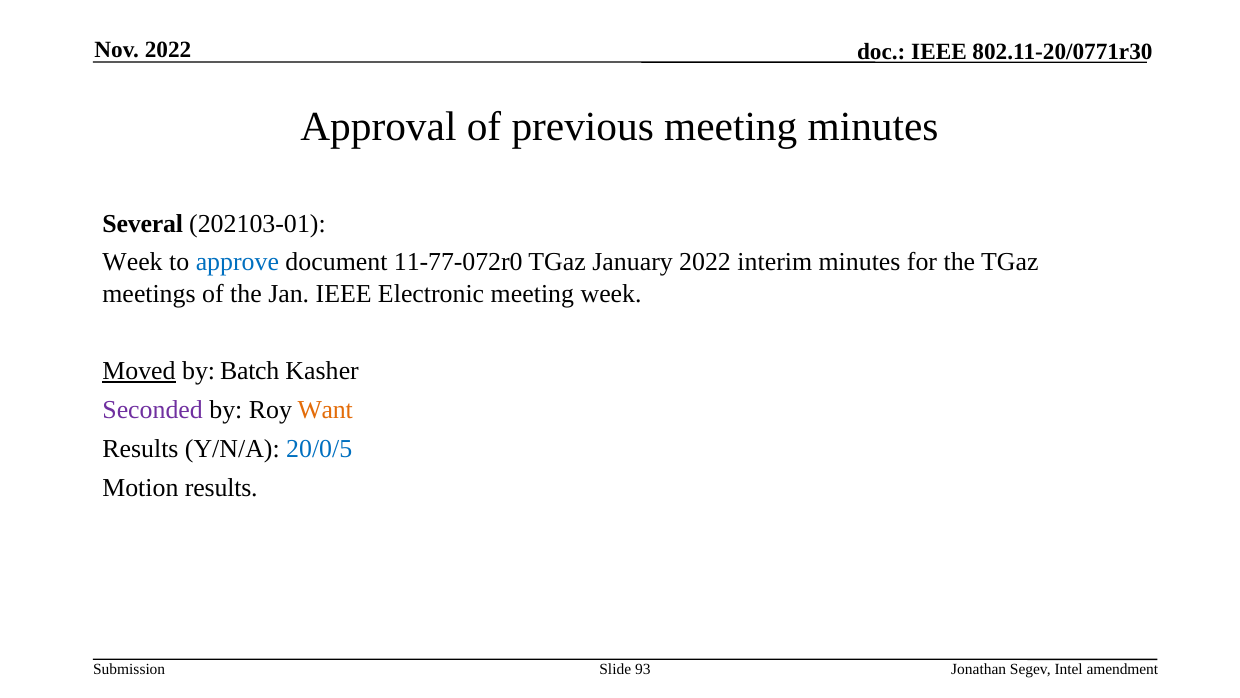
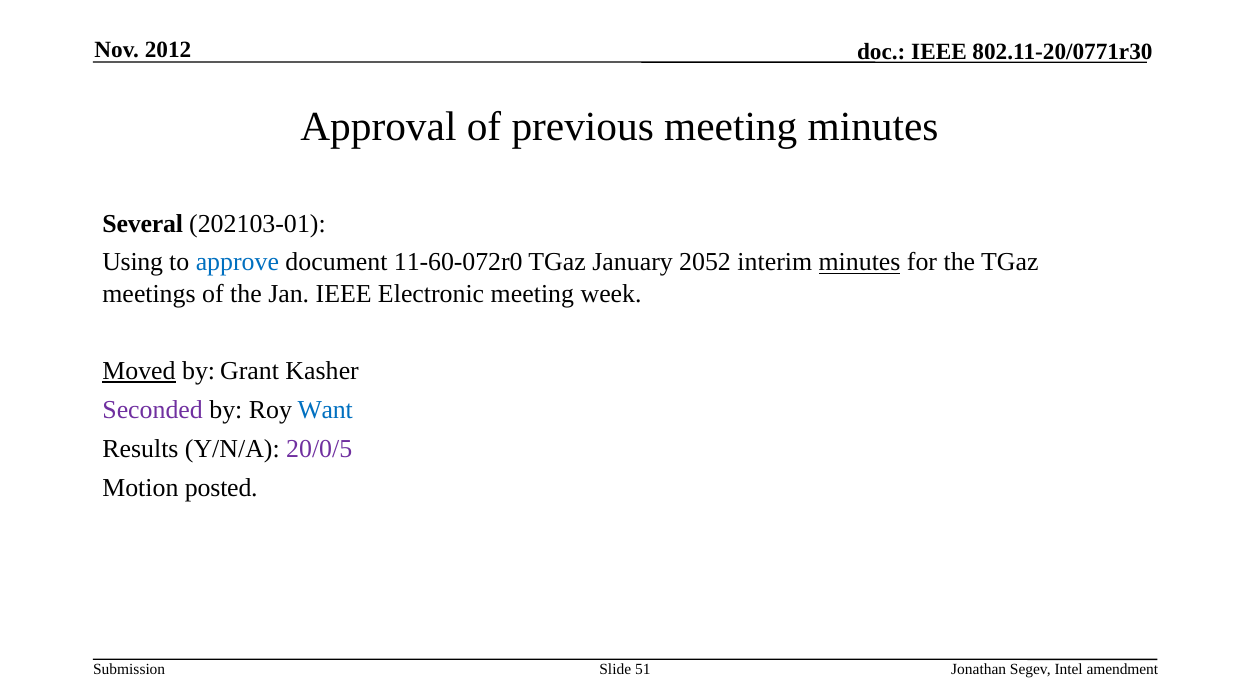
Nov 2022: 2022 -> 2012
Week at (133, 262): Week -> Using
11-77-072r0: 11-77-072r0 -> 11-60-072r0
January 2022: 2022 -> 2052
minutes at (860, 262) underline: none -> present
Batch: Batch -> Grant
Want colour: orange -> blue
20/0/5 colour: blue -> purple
Motion results: results -> posted
93: 93 -> 51
